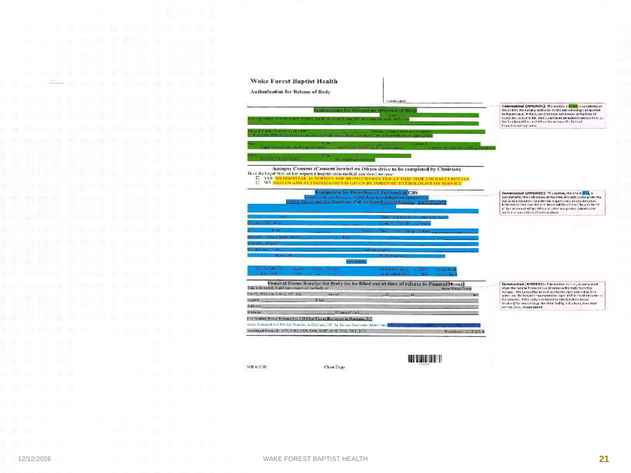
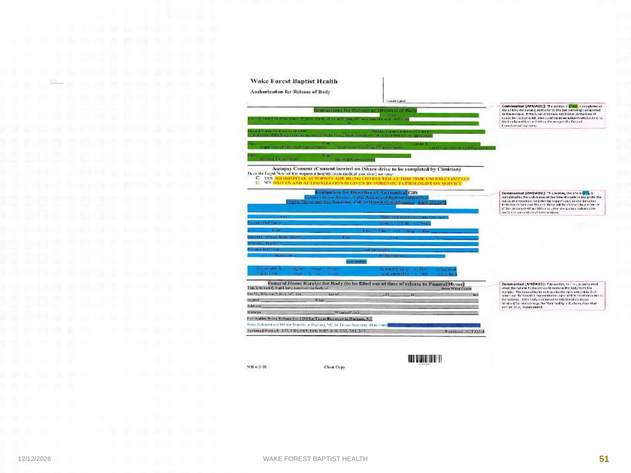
21: 21 -> 51
